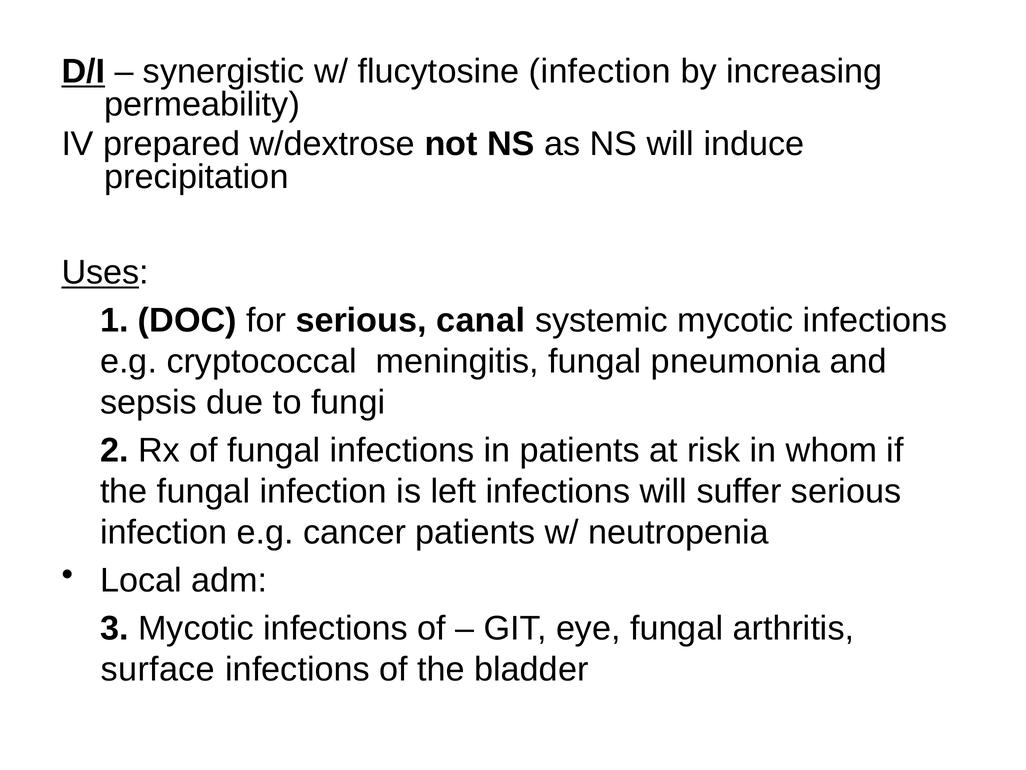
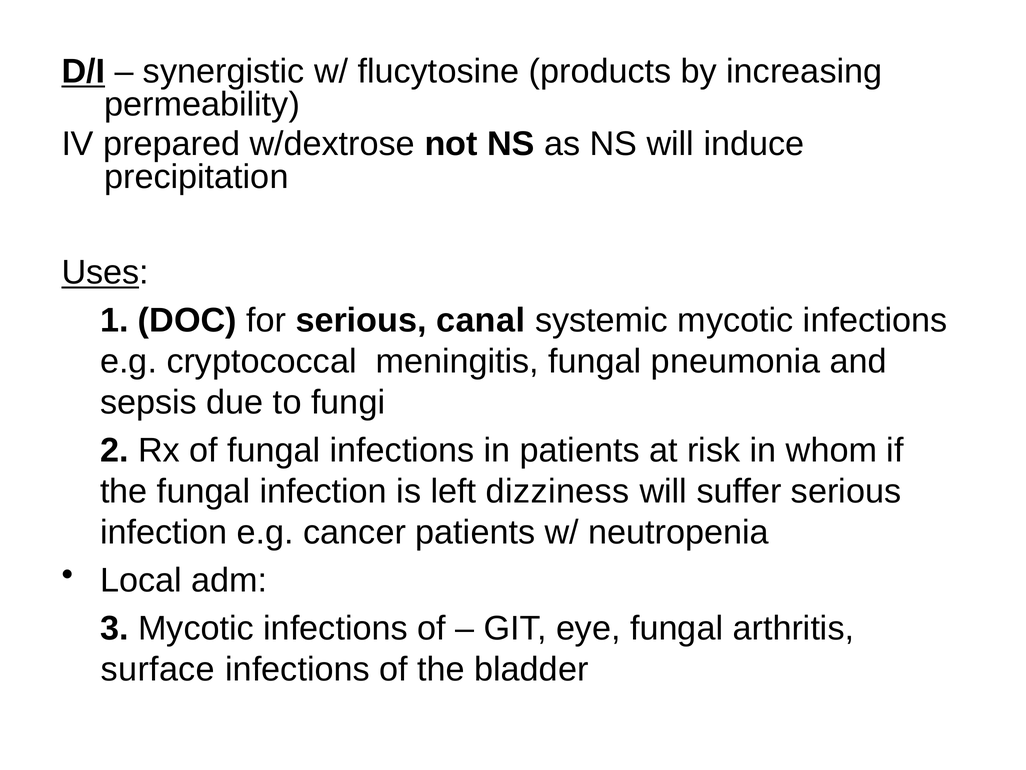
flucytosine infection: infection -> products
left infections: infections -> dizziness
